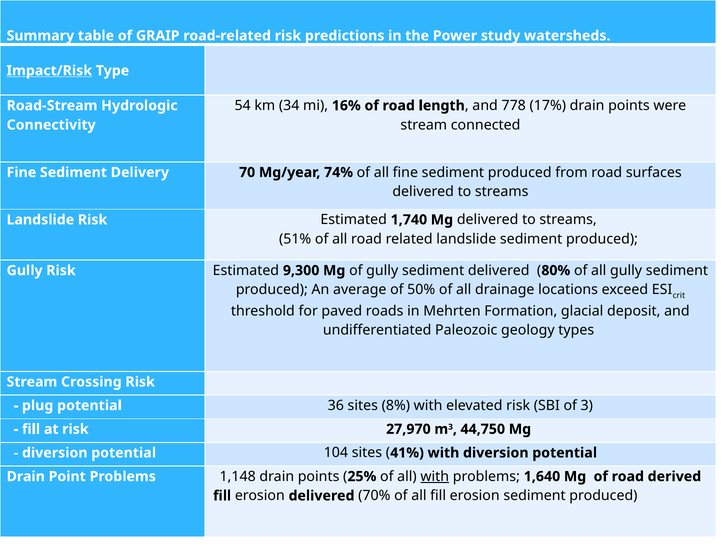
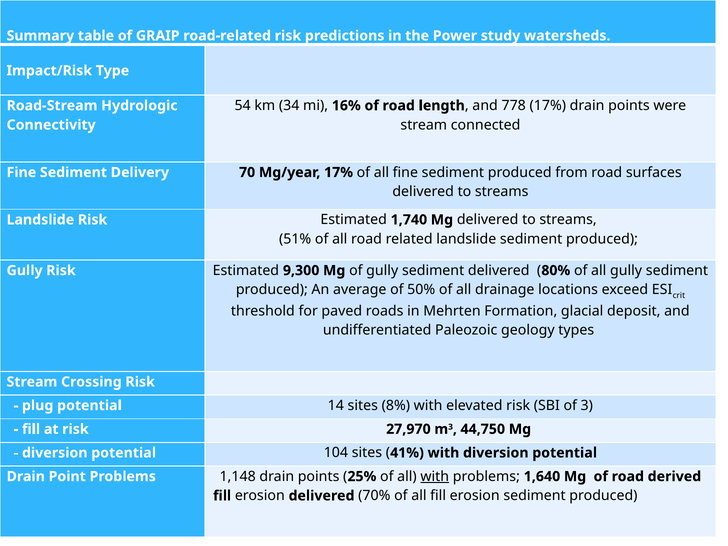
Impact/Risk underline: present -> none
Mg/year 74%: 74% -> 17%
36: 36 -> 14
